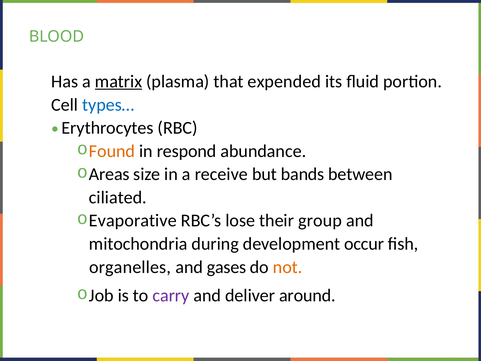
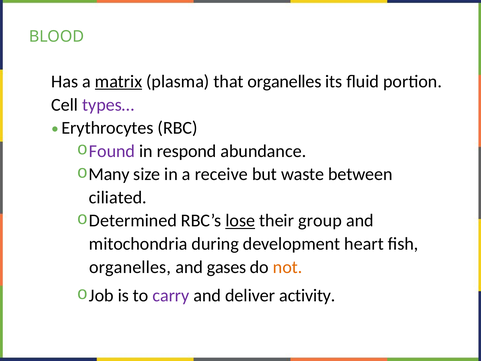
that expended: expended -> organelles
types… colour: blue -> purple
Found colour: orange -> purple
Areas: Areas -> Many
bands: bands -> waste
Evaporative: Evaporative -> Determined
lose underline: none -> present
occur: occur -> heart
around: around -> activity
